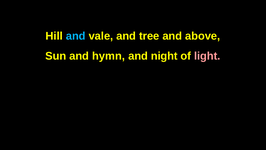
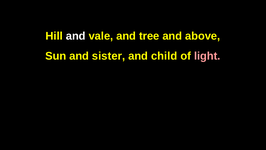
and at (76, 36) colour: light blue -> white
hymn: hymn -> sister
night: night -> child
